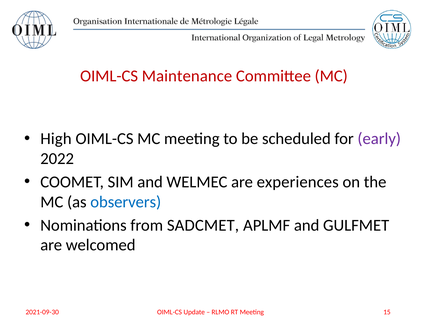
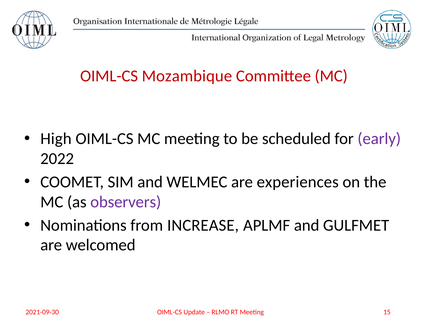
Maintenance: Maintenance -> Mozambique
observers colour: blue -> purple
SADCMET: SADCMET -> INCREASE
